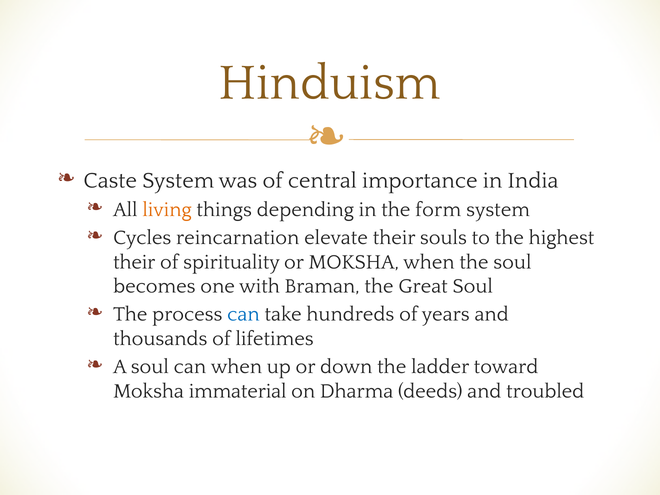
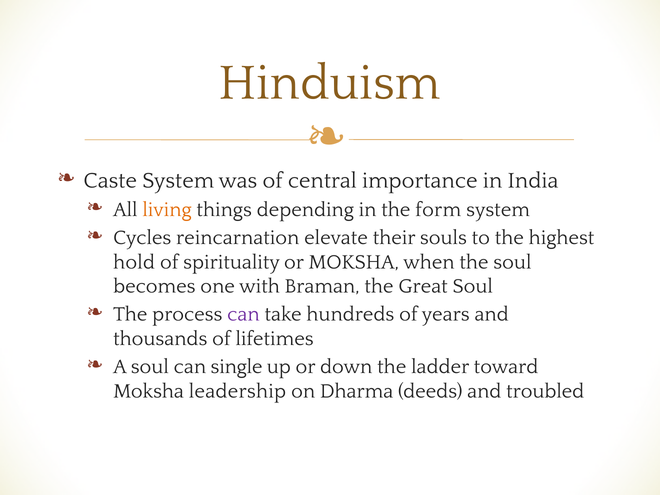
their at (134, 262): their -> hold
can at (243, 314) colour: blue -> purple
can when: when -> single
immaterial: immaterial -> leadership
